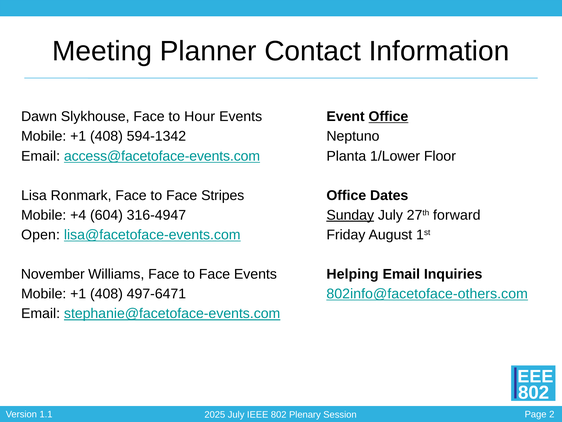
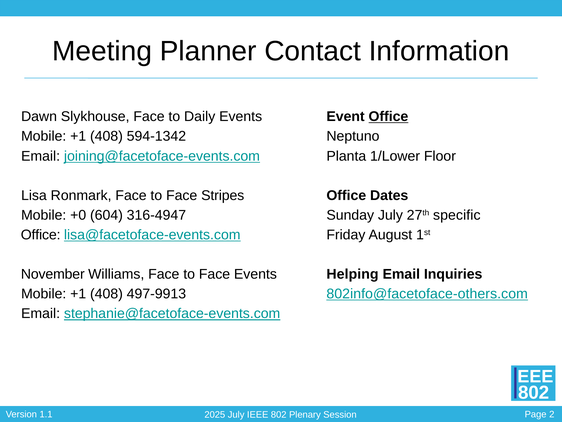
Hour: Hour -> Daily
access@facetoface-events.com: access@facetoface-events.com -> joining@facetoface-events.com
+4: +4 -> +0
Sunday underline: present -> none
forward: forward -> specific
Open at (41, 235): Open -> Office
497-6471: 497-6471 -> 497-9913
